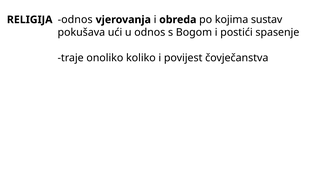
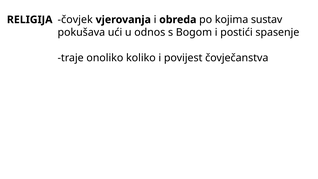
RELIGIJA odnos: odnos -> čovjek
